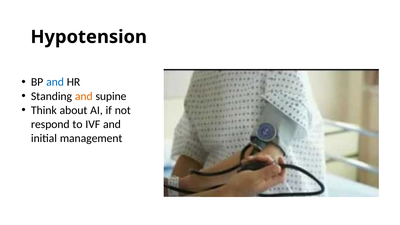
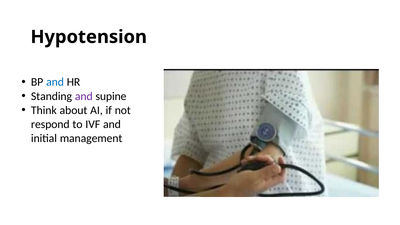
and at (84, 96) colour: orange -> purple
